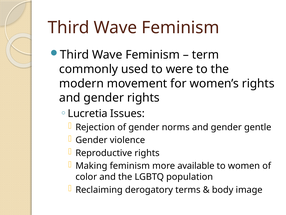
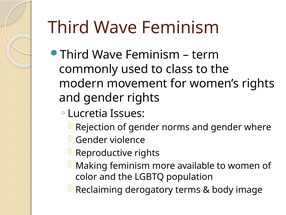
were: were -> class
gentle: gentle -> where
